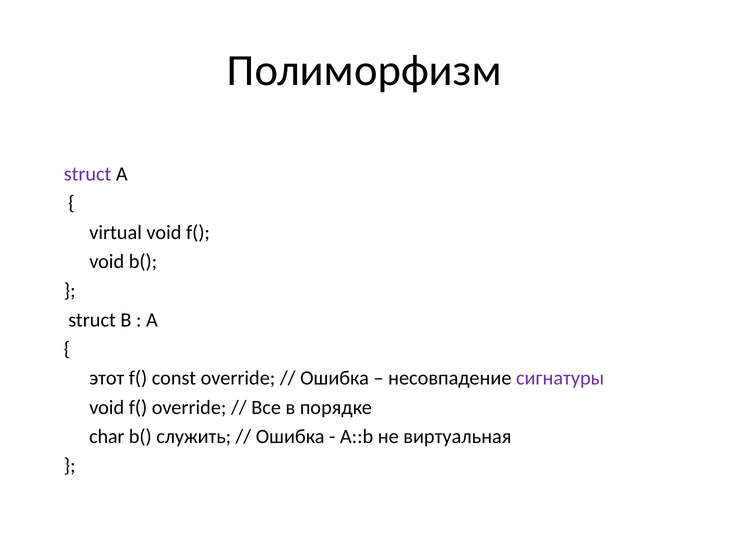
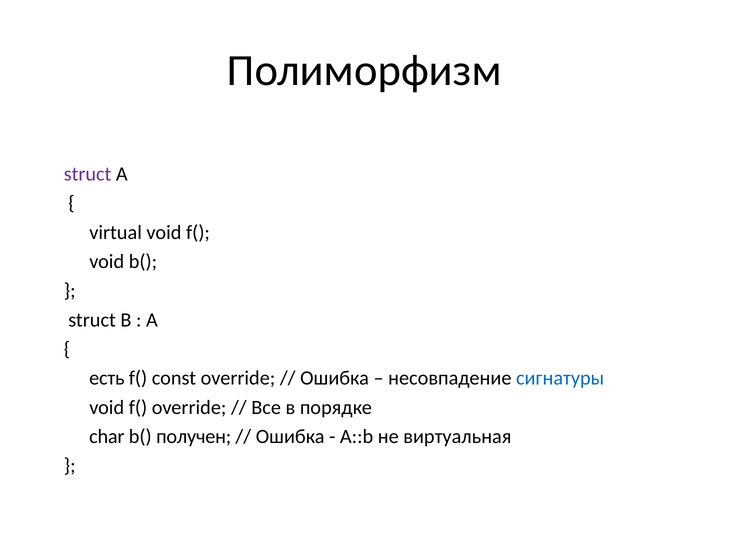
этот: этот -> есть
сигнатуры colour: purple -> blue
служить: служить -> получен
